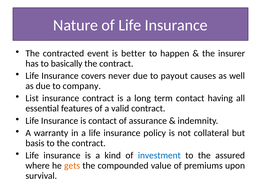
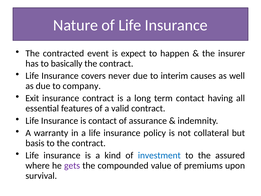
better: better -> expect
payout: payout -> interim
List: List -> Exit
gets colour: orange -> purple
